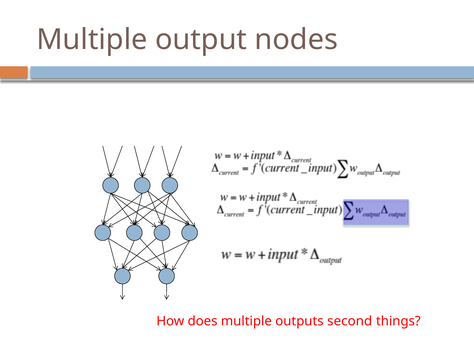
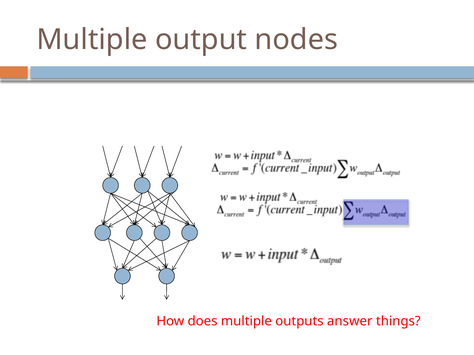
second: second -> answer
